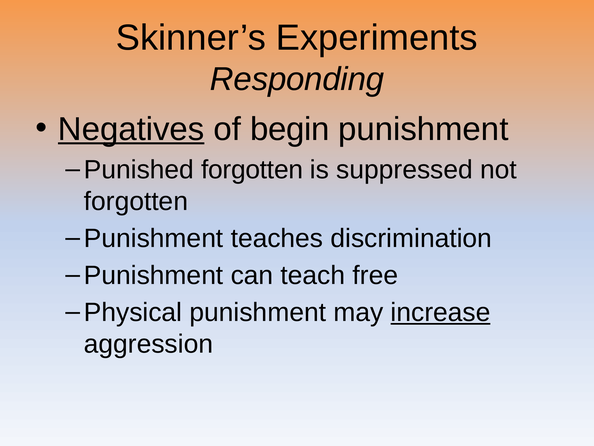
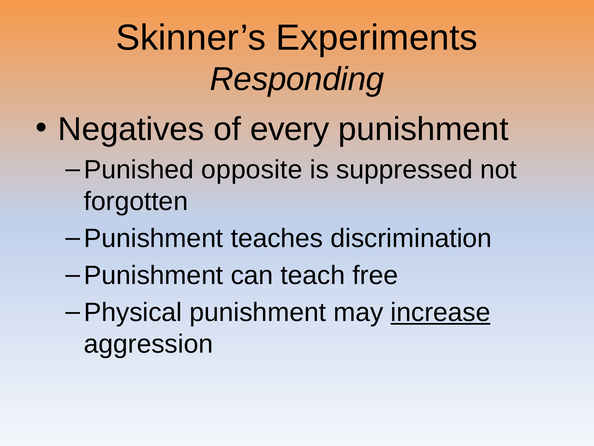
Negatives underline: present -> none
begin: begin -> every
Punished forgotten: forgotten -> opposite
